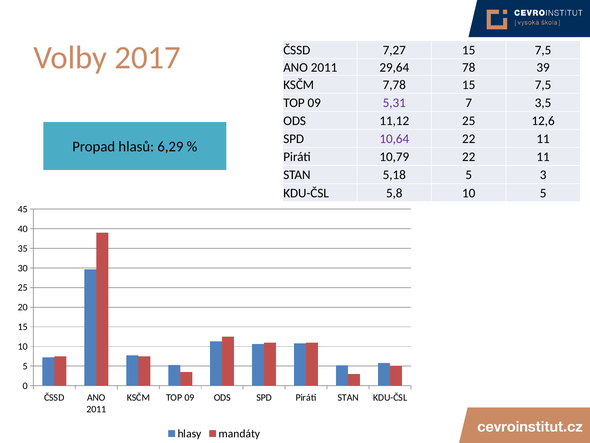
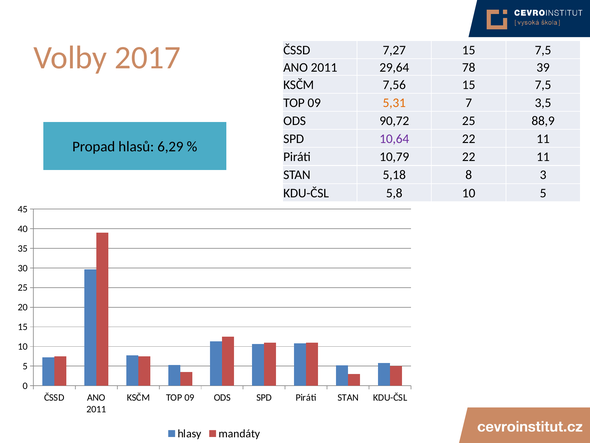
7,78: 7,78 -> 7,56
5,31 colour: purple -> orange
11,12: 11,12 -> 90,72
12,6: 12,6 -> 88,9
5,18 5: 5 -> 8
